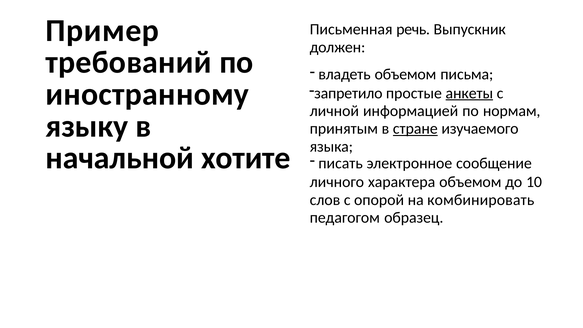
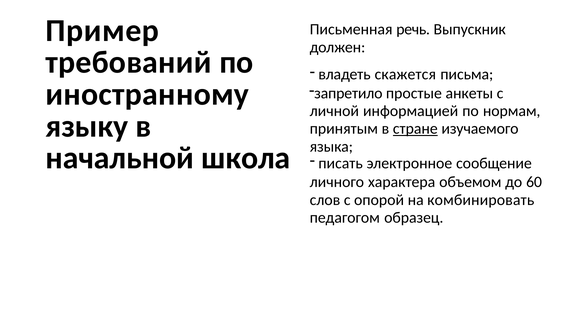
владеть объемом: объемом -> скажется
анкеты underline: present -> none
хотите: хотите -> школа
10: 10 -> 60
